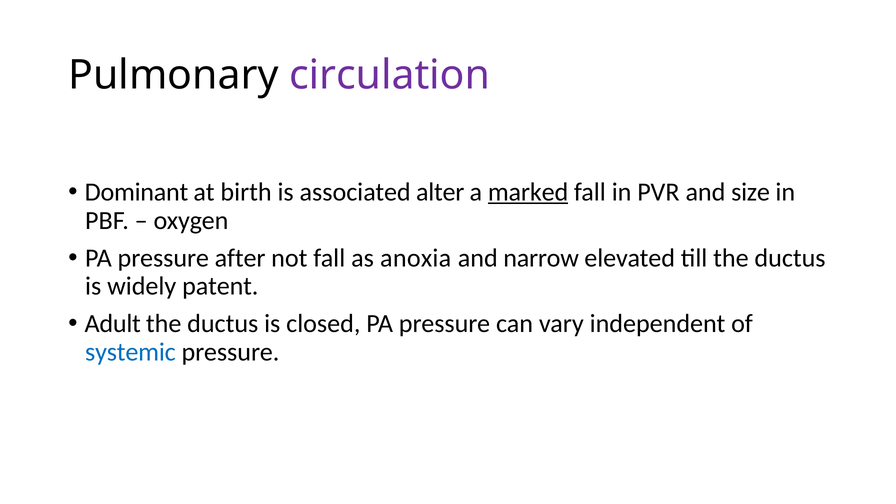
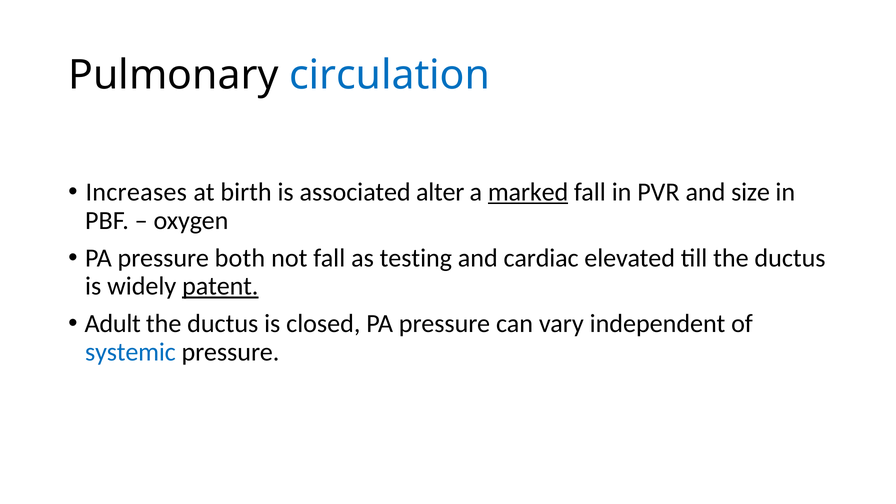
circulation colour: purple -> blue
Dominant: Dominant -> Increases
after: after -> both
anoxia: anoxia -> testing
narrow: narrow -> cardiac
patent underline: none -> present
